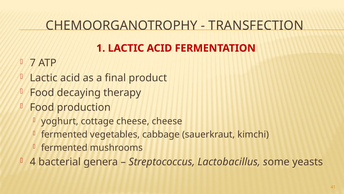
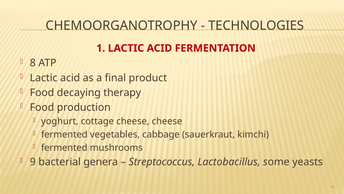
TRANSFECTION: TRANSFECTION -> TECHNOLOGIES
7: 7 -> 8
4: 4 -> 9
